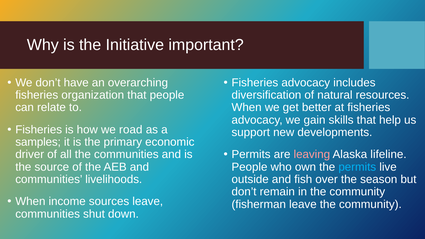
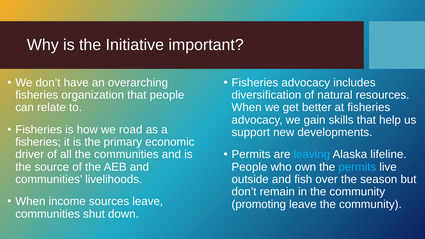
samples at (38, 142): samples -> fisheries
leaving colour: pink -> light blue
fisherman: fisherman -> promoting
